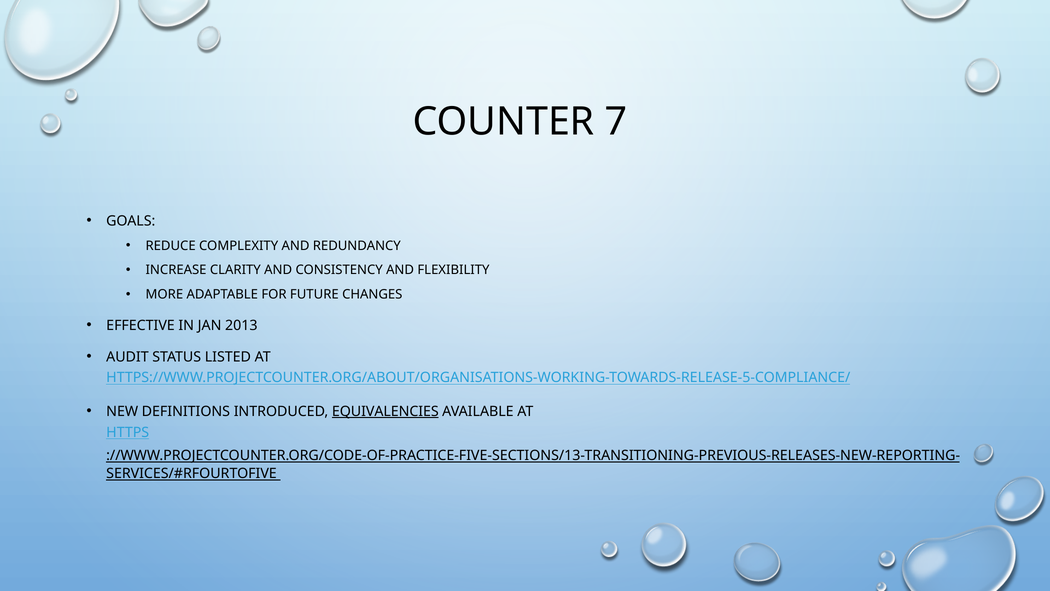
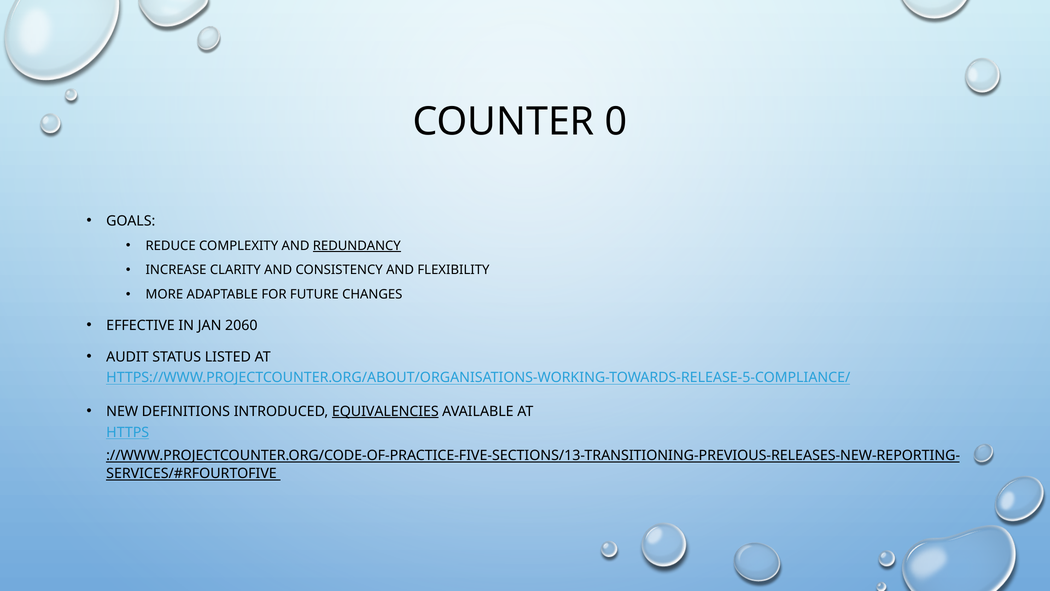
7: 7 -> 0
REDUNDANCY underline: none -> present
2013: 2013 -> 2060
